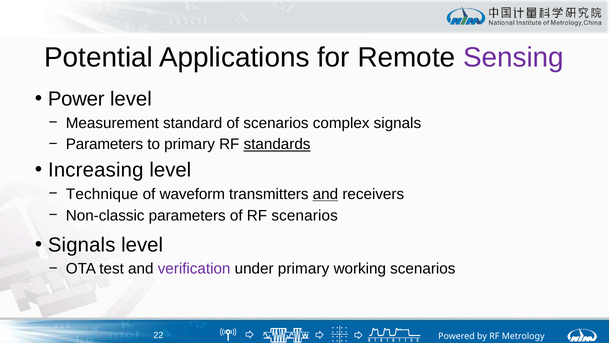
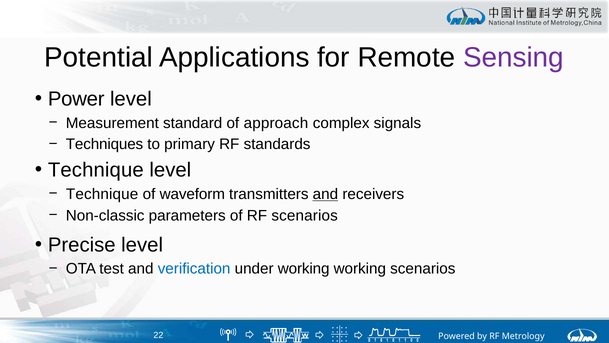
of scenarios: scenarios -> approach
Parameters at (105, 144): Parameters -> Techniques
standards underline: present -> none
Increasing at (96, 170): Increasing -> Technique
Signals at (82, 245): Signals -> Precise
verification colour: purple -> blue
under primary: primary -> working
